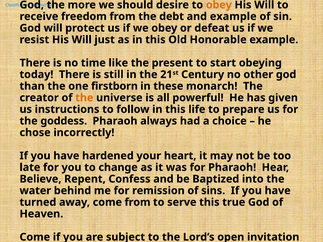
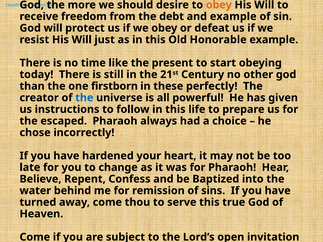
monarch: monarch -> perfectly
the at (84, 98) colour: orange -> blue
goddess: goddess -> escaped
come from: from -> thou
